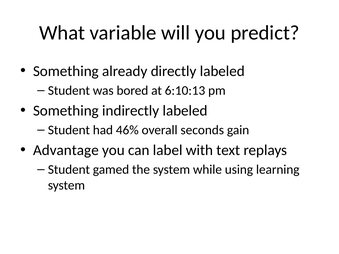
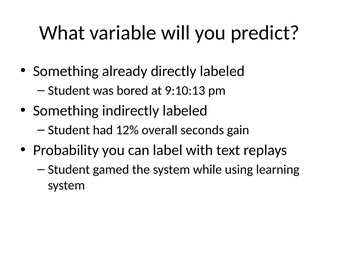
6:10:13: 6:10:13 -> 9:10:13
46%: 46% -> 12%
Advantage: Advantage -> Probability
